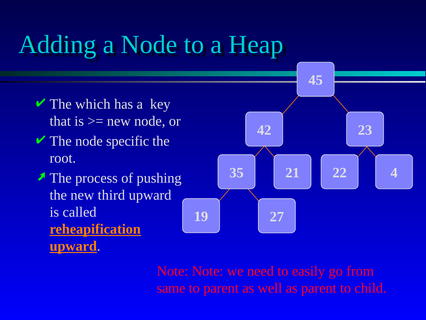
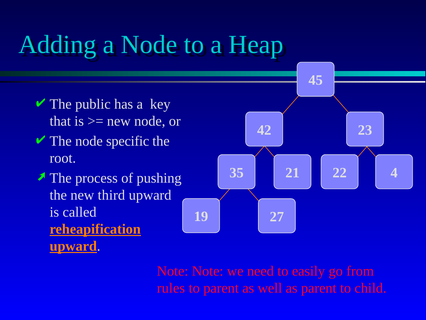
which: which -> public
same: same -> rules
